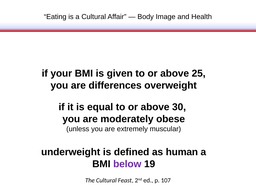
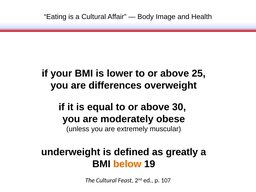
given: given -> lower
human: human -> greatly
below colour: purple -> orange
